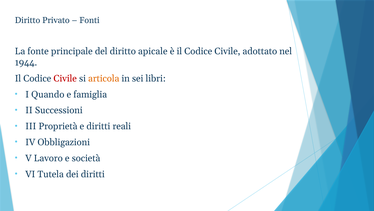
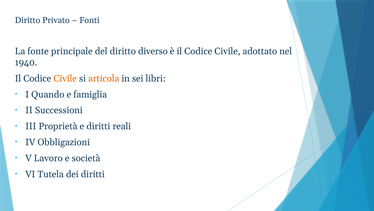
apicale: apicale -> diverso
1944: 1944 -> 1940
Civile at (65, 78) colour: red -> orange
